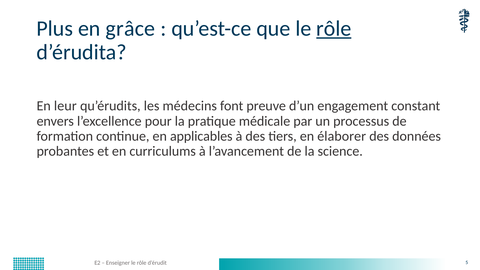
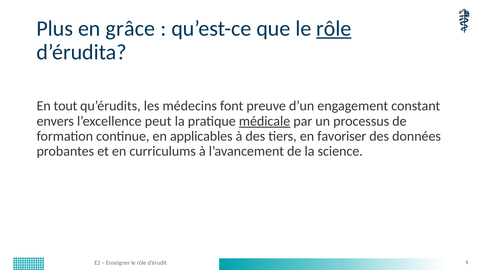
leur: leur -> tout
pour: pour -> peut
médicale underline: none -> present
élaborer: élaborer -> favoriser
